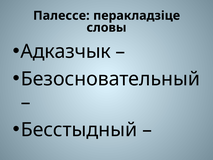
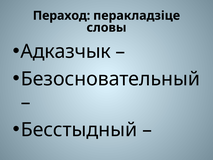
Палессе: Палессе -> Пераход
